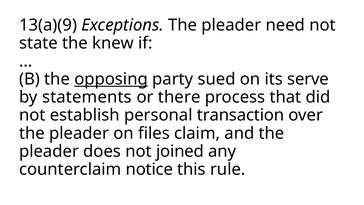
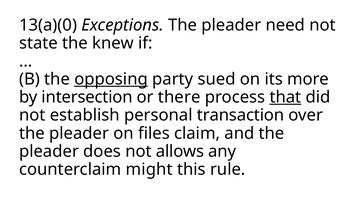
13(a)(9: 13(a)(9 -> 13(a)(0
serve: serve -> more
statements: statements -> intersection
that underline: none -> present
joined: joined -> allows
notice: notice -> might
